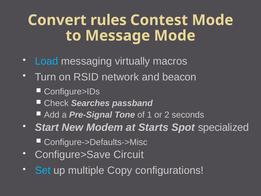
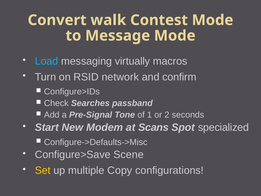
rules: rules -> walk
beacon: beacon -> confirm
Starts: Starts -> Scans
Circuit: Circuit -> Scene
Set colour: light blue -> yellow
